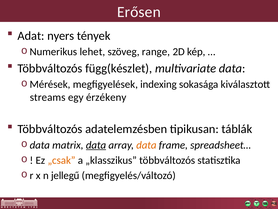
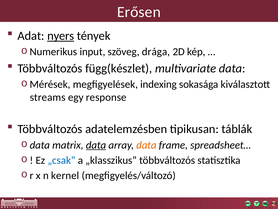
nyers underline: none -> present
lehet: lehet -> input
range: range -> drága
érzékeny: érzékeny -> response
„csak colour: orange -> blue
jellegű: jellegű -> kernel
